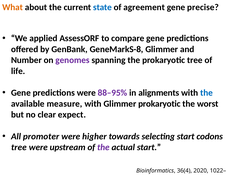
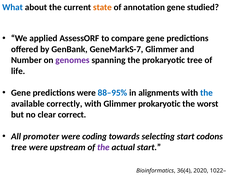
What colour: orange -> blue
state colour: blue -> orange
agreement: agreement -> annotation
precise: precise -> studied
GeneMarkS-8: GeneMarkS-8 -> GeneMarkS-7
88–95% colour: purple -> blue
measure: measure -> correctly
expect: expect -> correct
higher: higher -> coding
